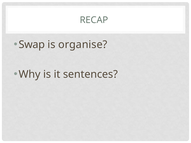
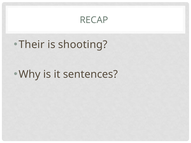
Swap: Swap -> Their
organise: organise -> shooting
